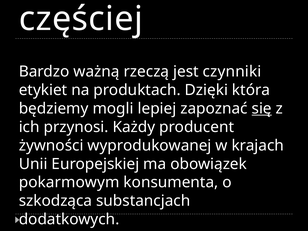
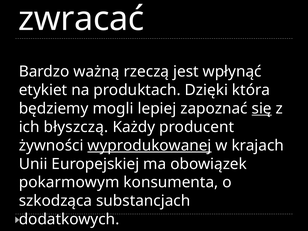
częściej: częściej -> zwracać
czynniki: czynniki -> wpłynąć
przynosi: przynosi -> błyszczą
wyprodukowanej underline: none -> present
